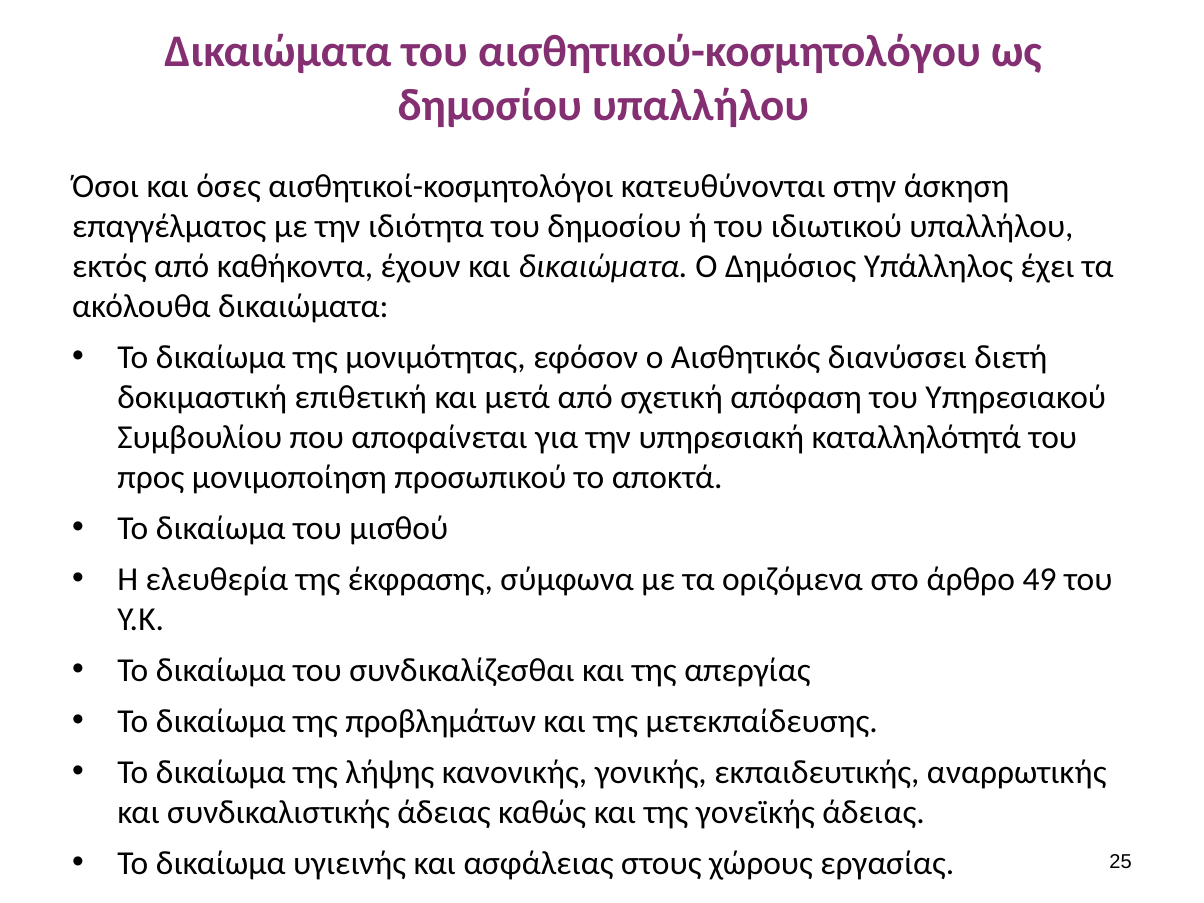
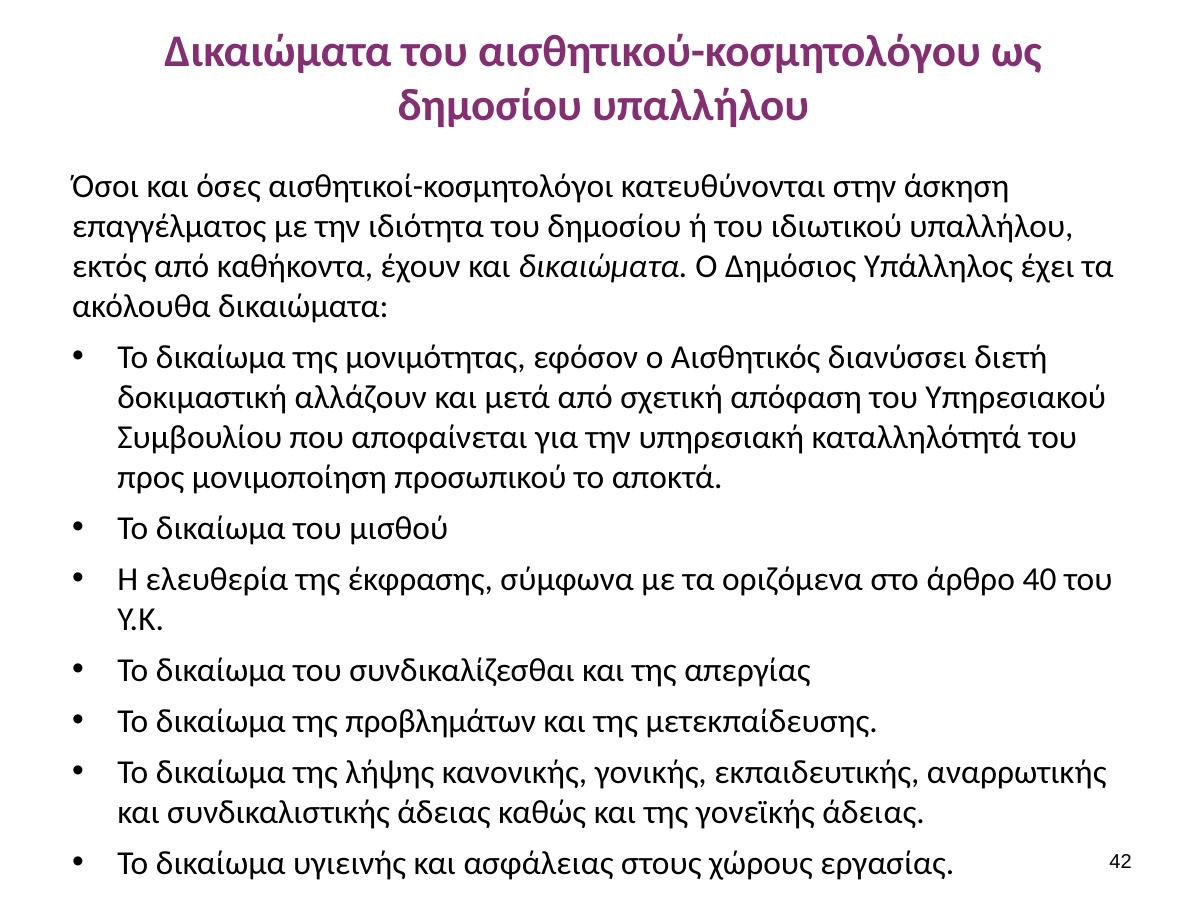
επιθετική: επιθετική -> αλλάζουν
49: 49 -> 40
25: 25 -> 42
